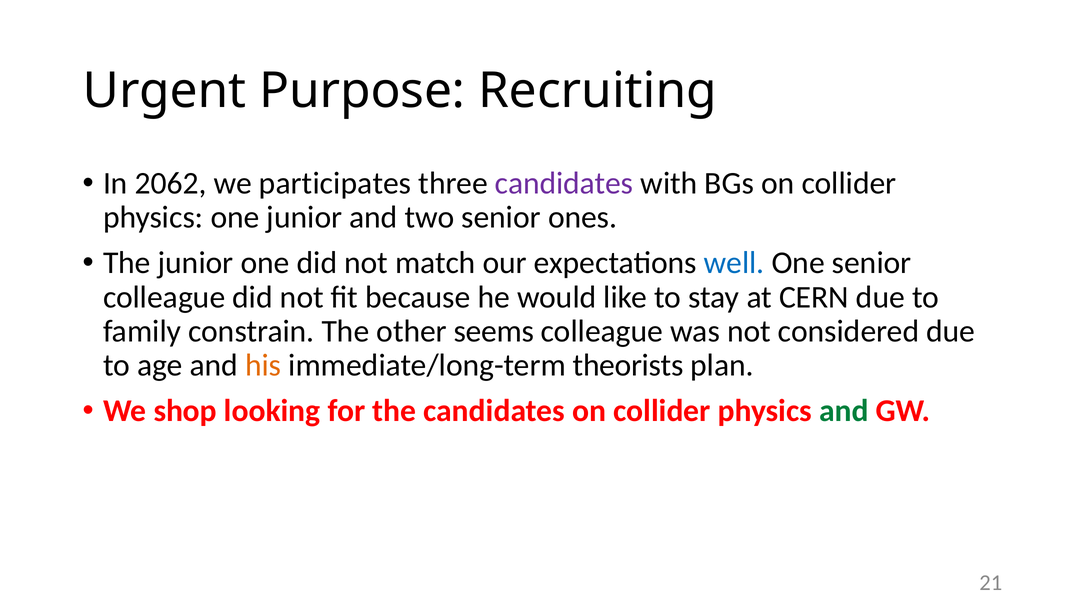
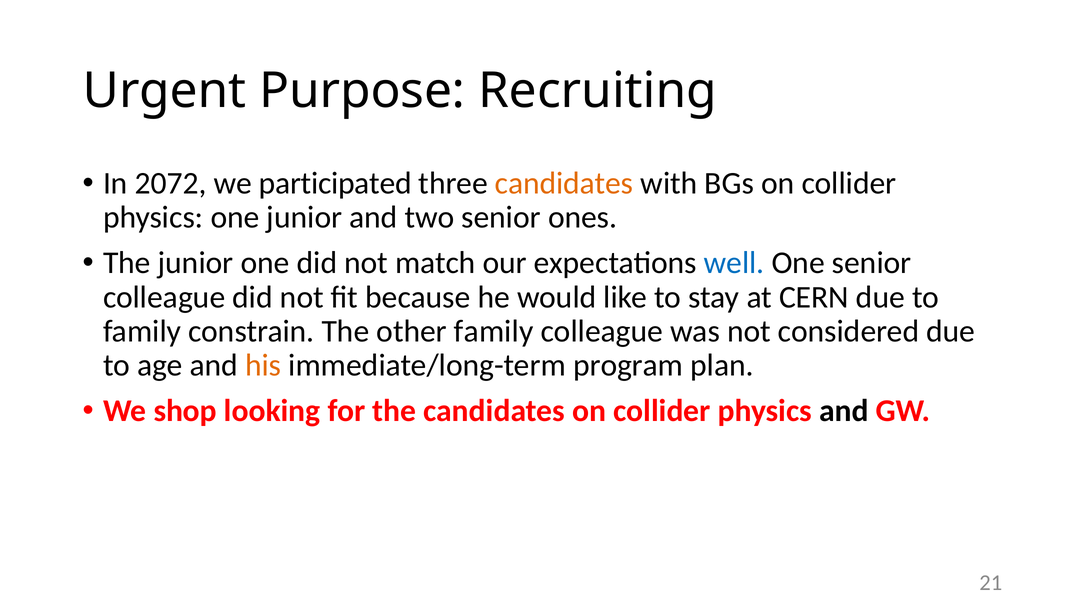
2062: 2062 -> 2072
participates: participates -> participated
candidates at (564, 183) colour: purple -> orange
other seems: seems -> family
theorists: theorists -> program
and at (844, 411) colour: green -> black
